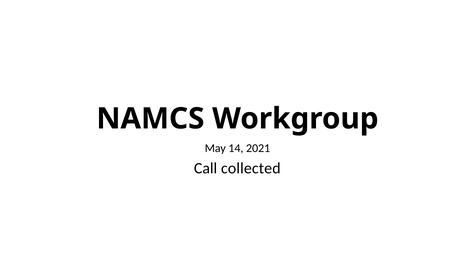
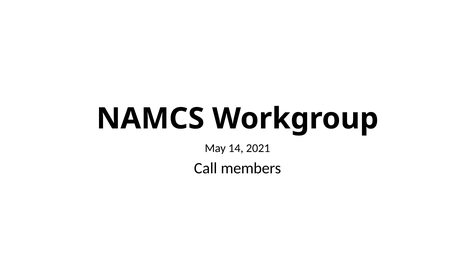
collected: collected -> members
